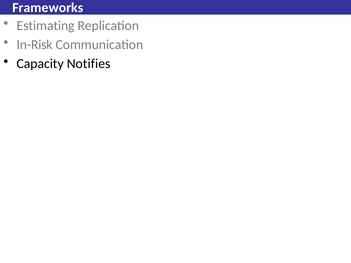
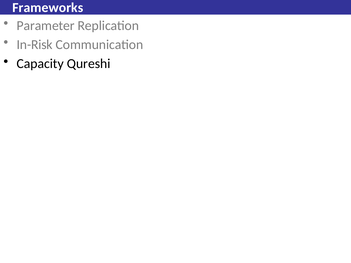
Estimating: Estimating -> Parameter
Notifies: Notifies -> Qureshi
